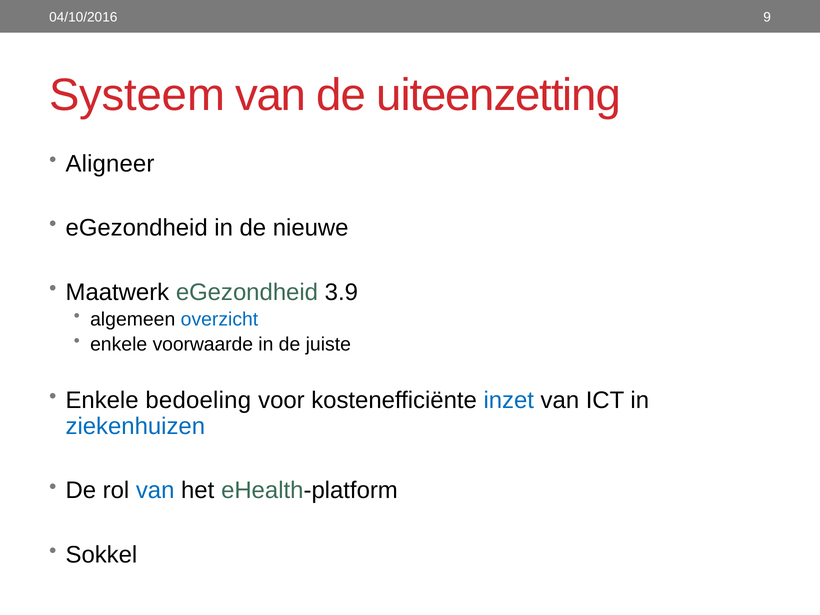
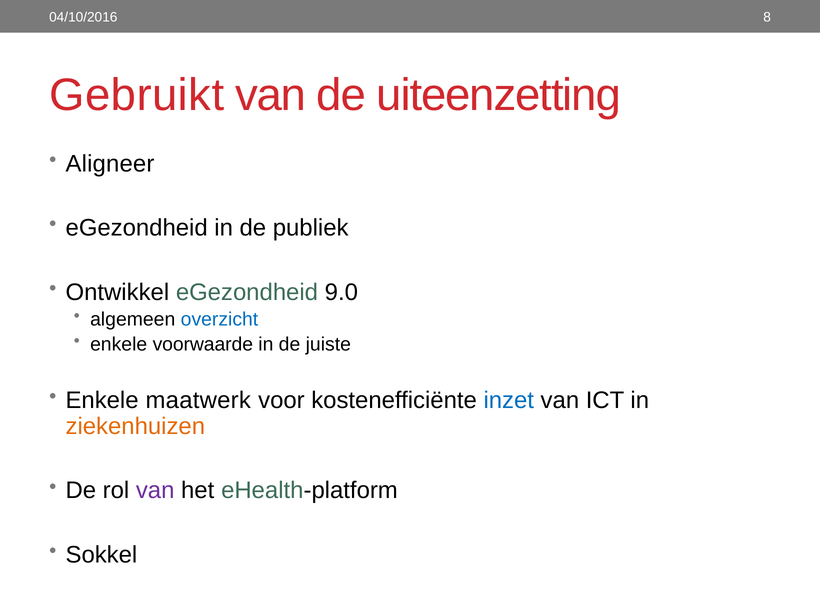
9: 9 -> 8
Systeem: Systeem -> Gebruikt
nieuwe: nieuwe -> publiek
Maatwerk: Maatwerk -> Ontwikkel
3.9: 3.9 -> 9.0
bedoeling: bedoeling -> maatwerk
ziekenhuizen colour: blue -> orange
van at (155, 490) colour: blue -> purple
